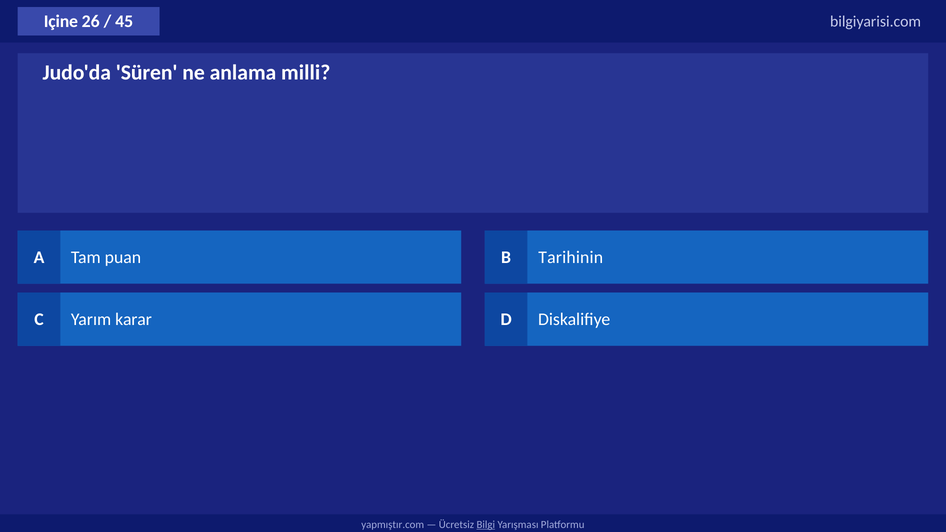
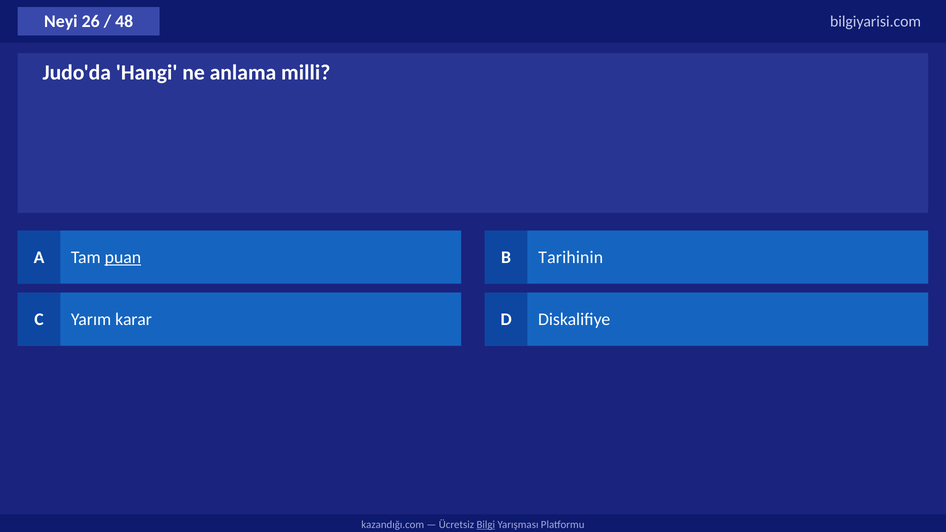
Içine: Içine -> Neyi
45: 45 -> 48
Süren: Süren -> Hangi
puan underline: none -> present
yapmıştır.com: yapmıştır.com -> kazandığı.com
